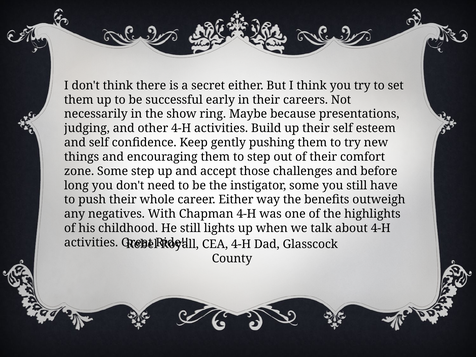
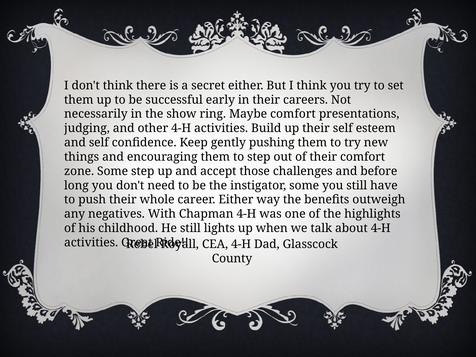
Maybe because: because -> comfort
